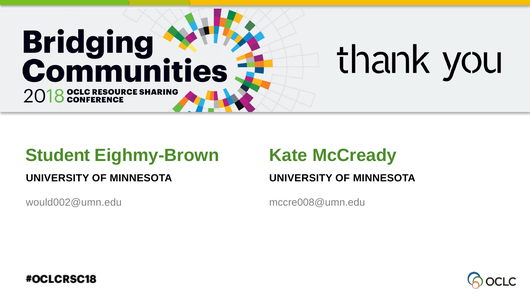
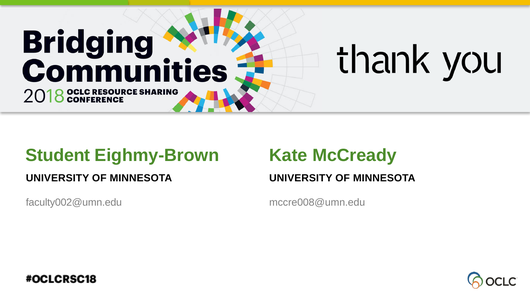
would002@umn.edu: would002@umn.edu -> faculty002@umn.edu
